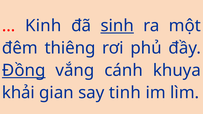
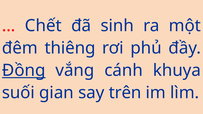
Kinh: Kinh -> Chết
sinh underline: present -> none
khải: khải -> suối
tinh: tinh -> trên
